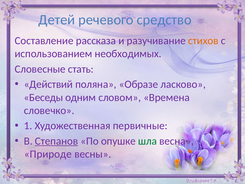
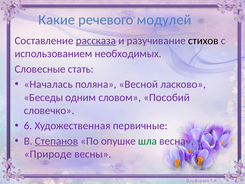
Детей: Детей -> Какие
средство: средство -> модулей
рассказа underline: none -> present
стихов colour: orange -> black
Действий: Действий -> Началась
Образе: Образе -> Весной
Времена: Времена -> Пособий
1: 1 -> 6
